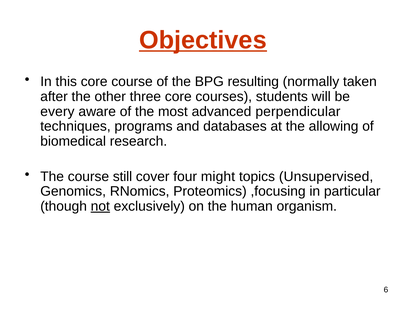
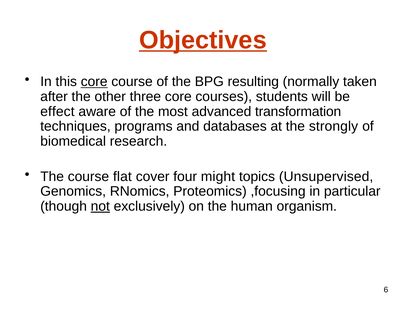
core at (94, 82) underline: none -> present
every: every -> effect
perpendicular: perpendicular -> transformation
allowing: allowing -> strongly
still: still -> flat
